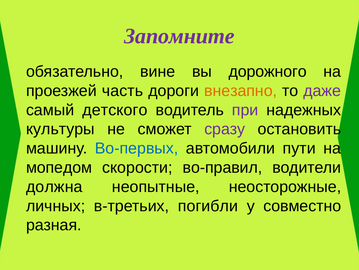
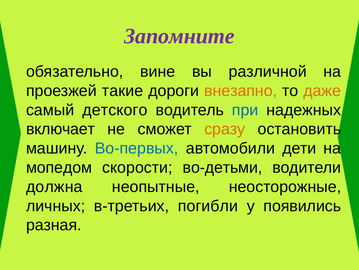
дорожного: дорожного -> различной
часть: часть -> такие
даже colour: purple -> orange
при colour: purple -> blue
культуры: культуры -> включает
сразу colour: purple -> orange
пути: пути -> дети
во-правил: во-правил -> во-детьми
совместно: совместно -> появились
